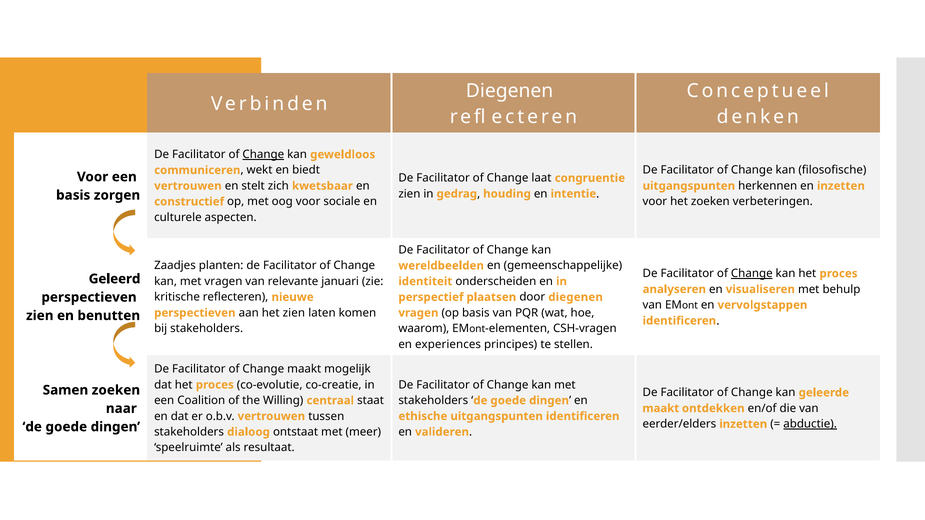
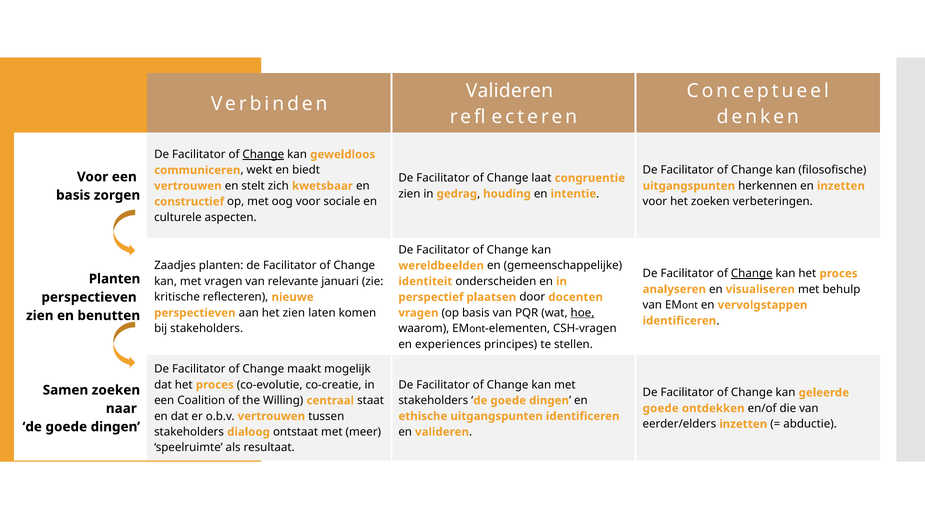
Diegenen at (510, 91): Diegenen -> Valideren
Geleerd at (115, 279): Geleerd -> Planten
door diegenen: diegenen -> docenten
hoe underline: none -> present
maakt at (661, 409): maakt -> goede
abductie underline: present -> none
